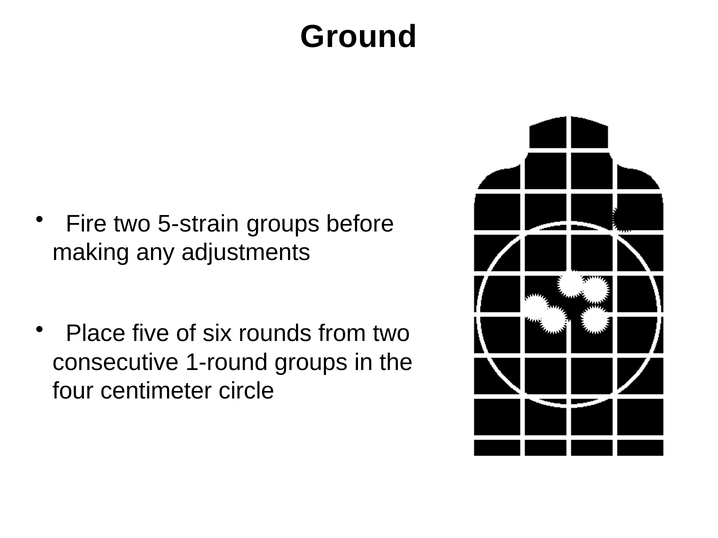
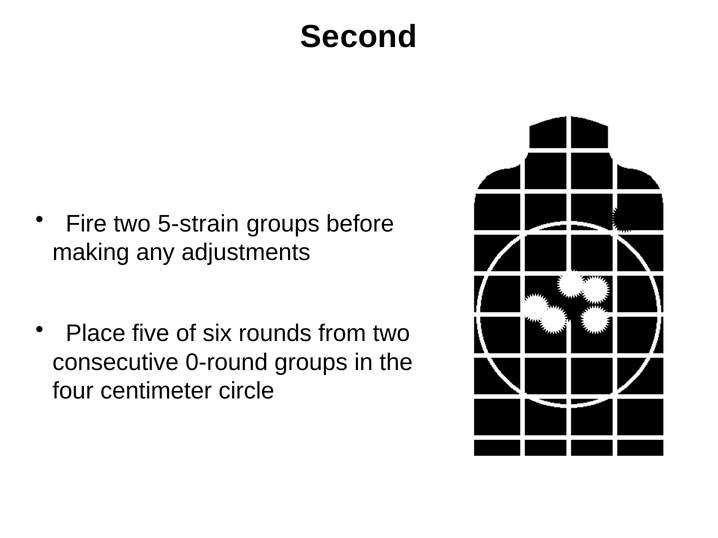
Ground: Ground -> Second
1-round: 1-round -> 0-round
